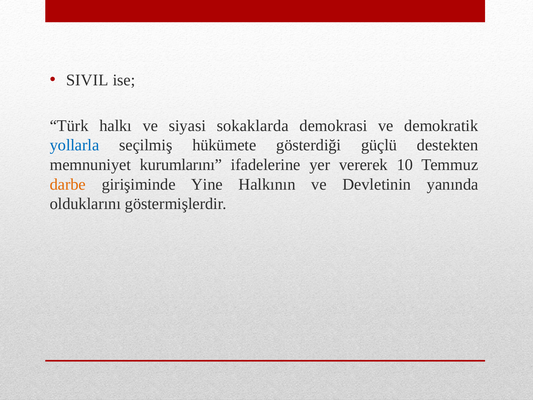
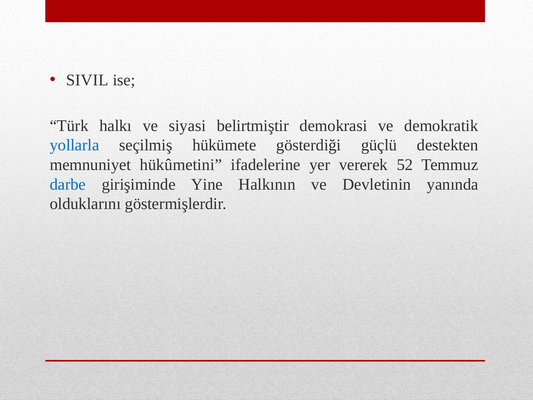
sokaklarda: sokaklarda -> belirtmiştir
kurumlarını: kurumlarını -> hükûmetini
10: 10 -> 52
darbe colour: orange -> blue
